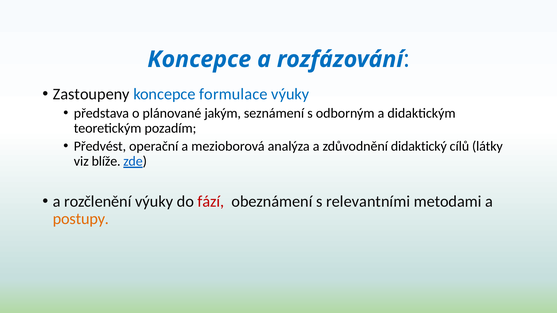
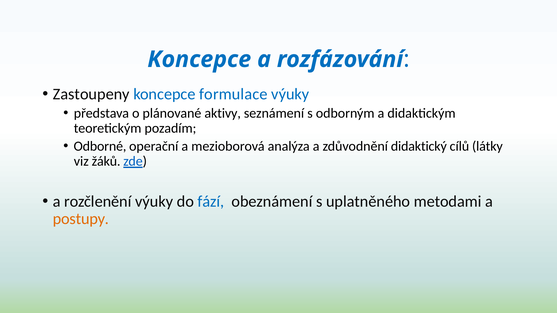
jakým: jakým -> aktivy
Předvést: Předvést -> Odborné
blíže: blíže -> žáků
fází colour: red -> blue
relevantními: relevantními -> uplatněného
